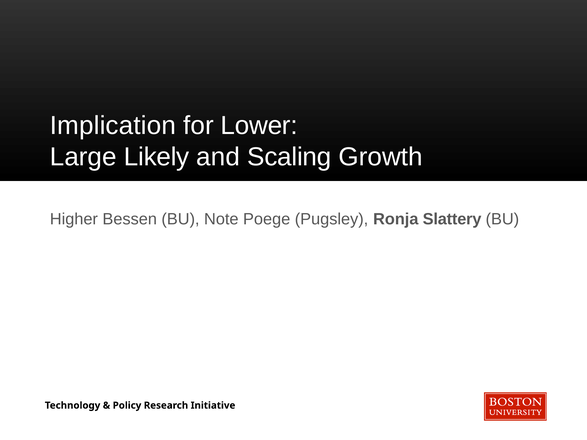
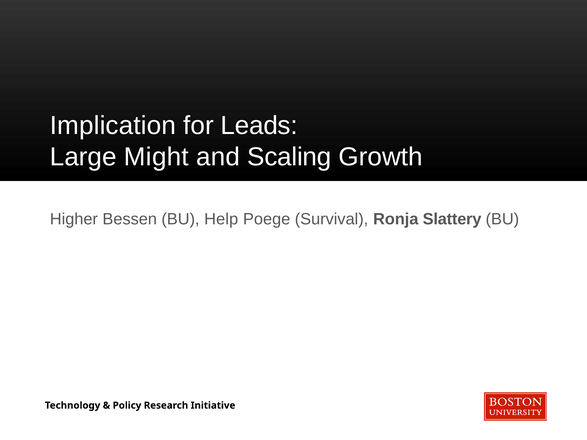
Lower: Lower -> Leads
Likely: Likely -> Might
Note: Note -> Help
Pugsley: Pugsley -> Survival
